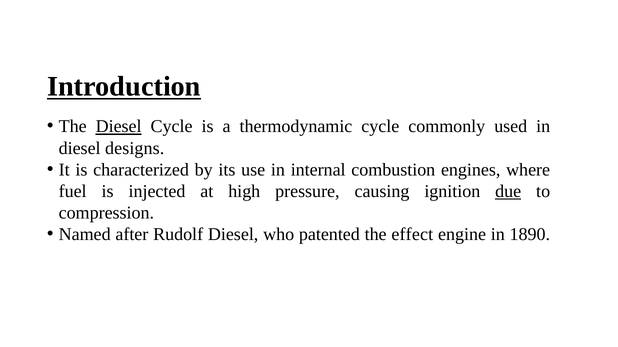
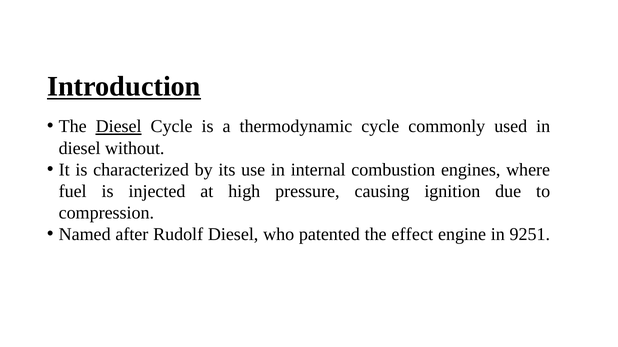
designs: designs -> without
due underline: present -> none
1890: 1890 -> 9251
